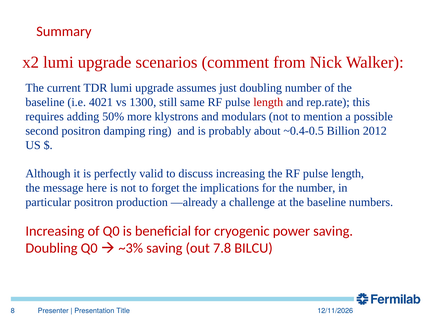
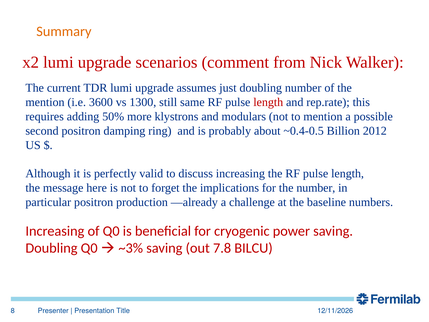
Summary colour: red -> orange
baseline at (45, 102): baseline -> mention
4021: 4021 -> 3600
